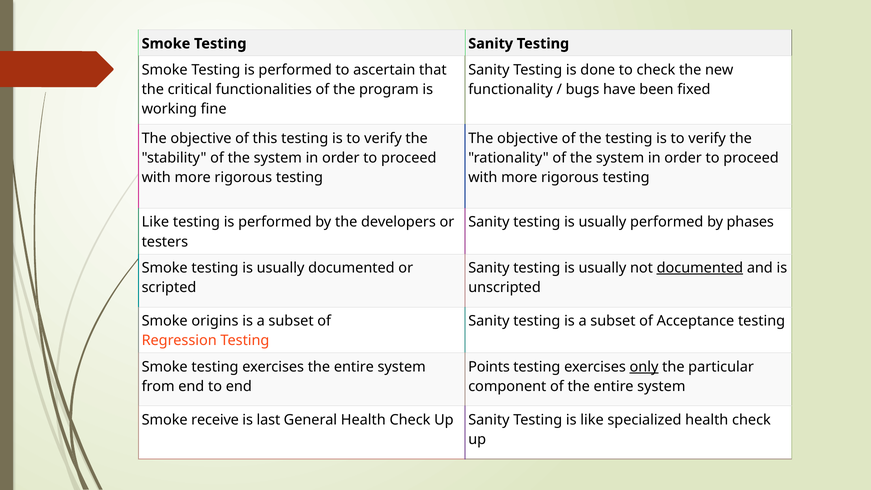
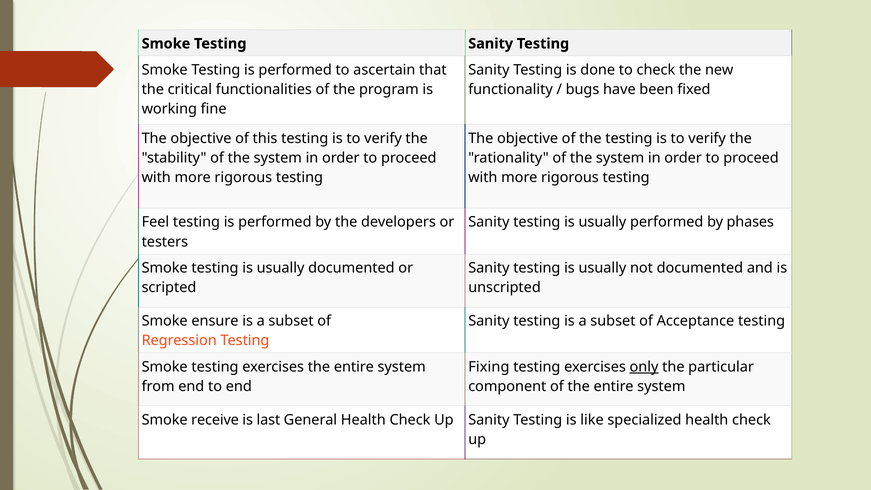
Like at (155, 222): Like -> Feel
documented at (700, 268) underline: present -> none
origins: origins -> ensure
Points: Points -> Fixing
